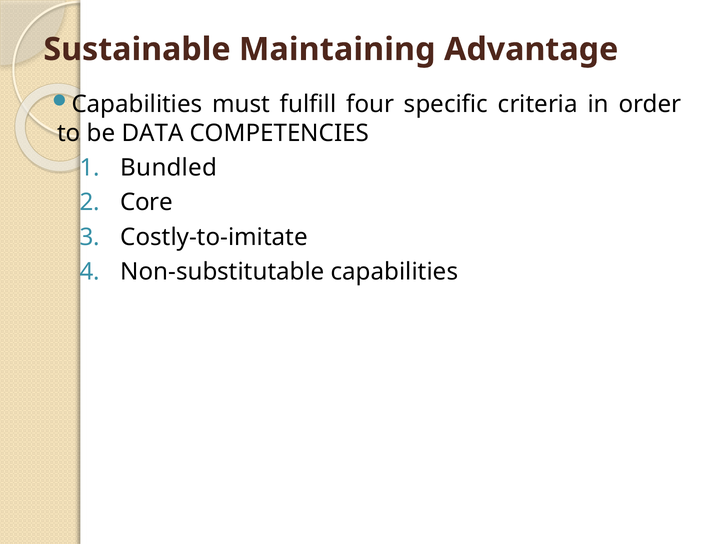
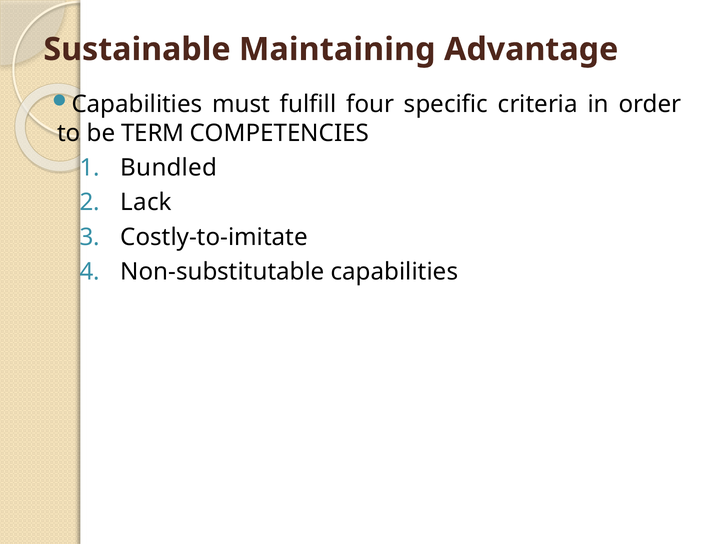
DATA: DATA -> TERM
Core: Core -> Lack
